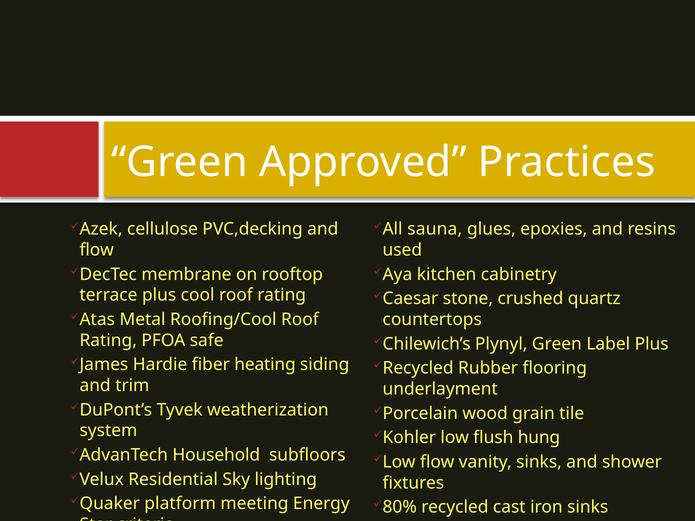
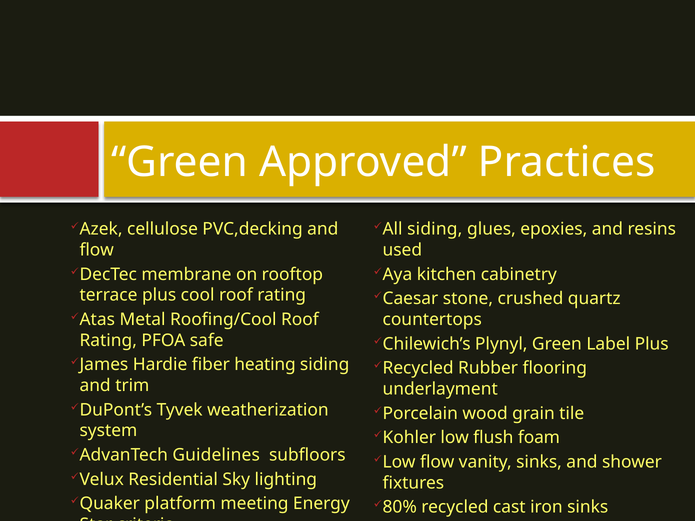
sauna at (435, 229): sauna -> siding
hung: hung -> foam
Household: Household -> Guidelines
